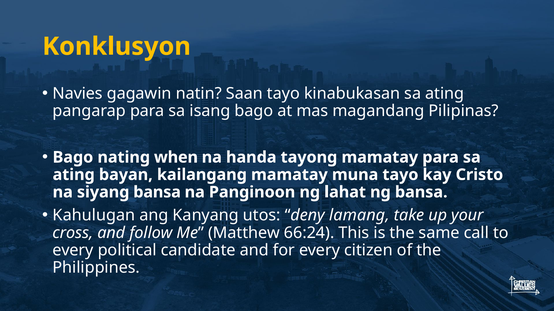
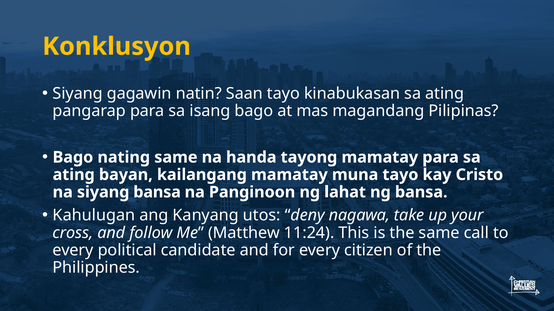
Navies at (78, 94): Navies -> Siyang
nating when: when -> same
lamang: lamang -> nagawa
66:24: 66:24 -> 11:24
